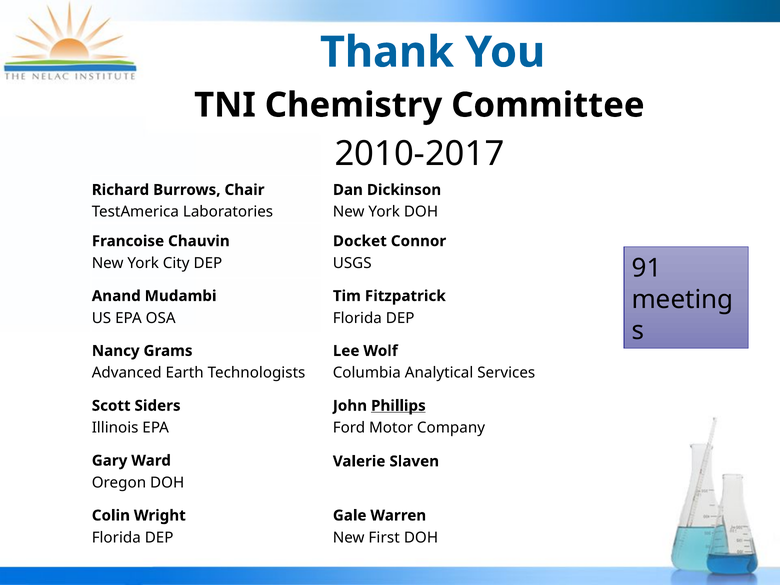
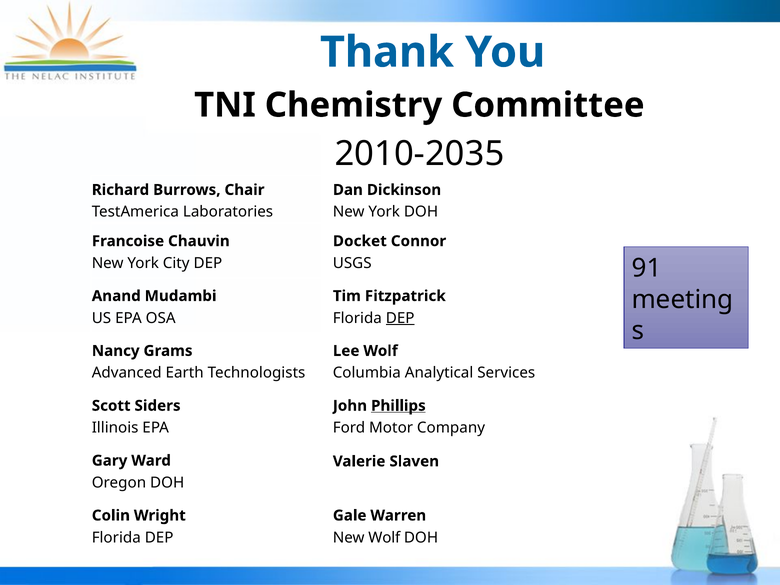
2010-2017: 2010-2017 -> 2010-2035
DEP at (400, 318) underline: none -> present
New First: First -> Wolf
